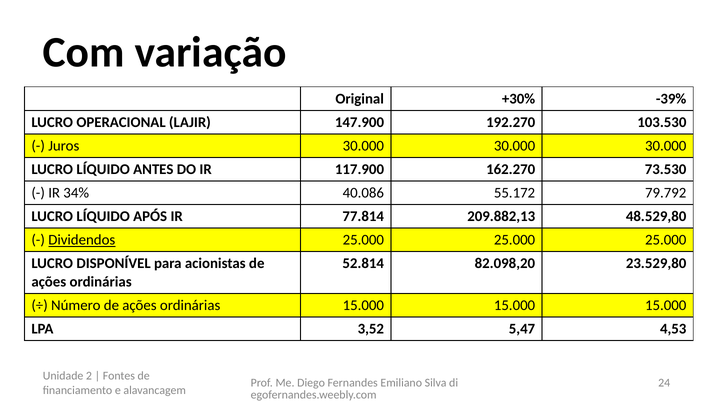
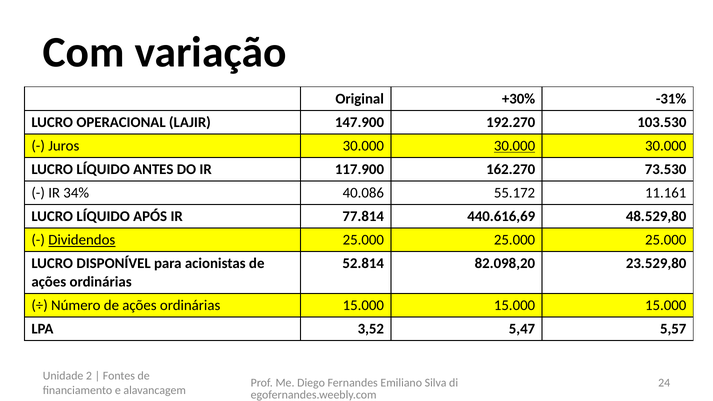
-39%: -39% -> -31%
30.000 at (515, 146) underline: none -> present
79.792: 79.792 -> 11.161
209.882,13: 209.882,13 -> 440.616,69
4,53: 4,53 -> 5,57
